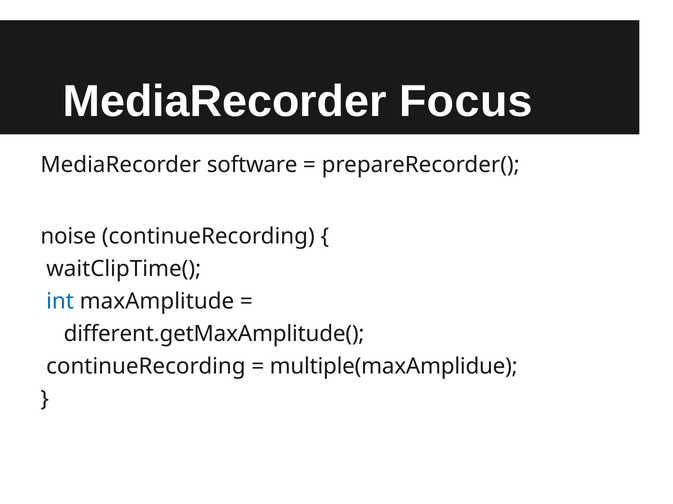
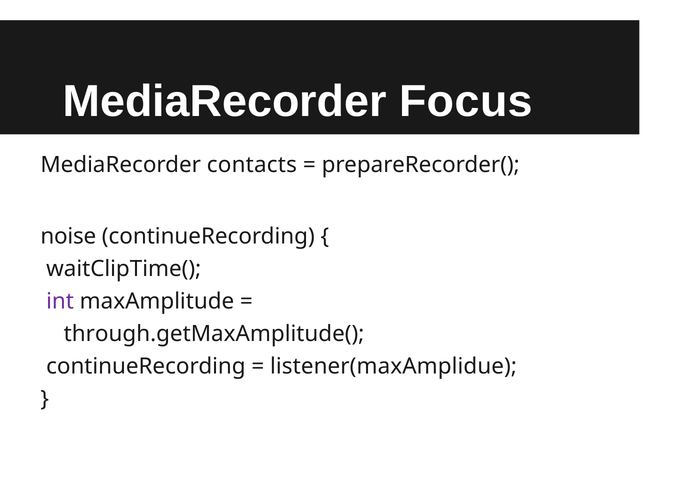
software: software -> contacts
int colour: blue -> purple
different.getMaxAmplitude(: different.getMaxAmplitude( -> through.getMaxAmplitude(
multiple(maxAmplidue: multiple(maxAmplidue -> listener(maxAmplidue
